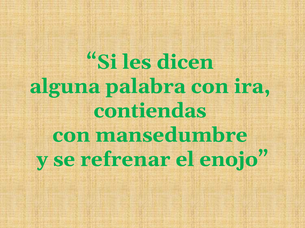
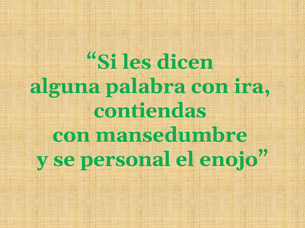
refrenar: refrenar -> personal
